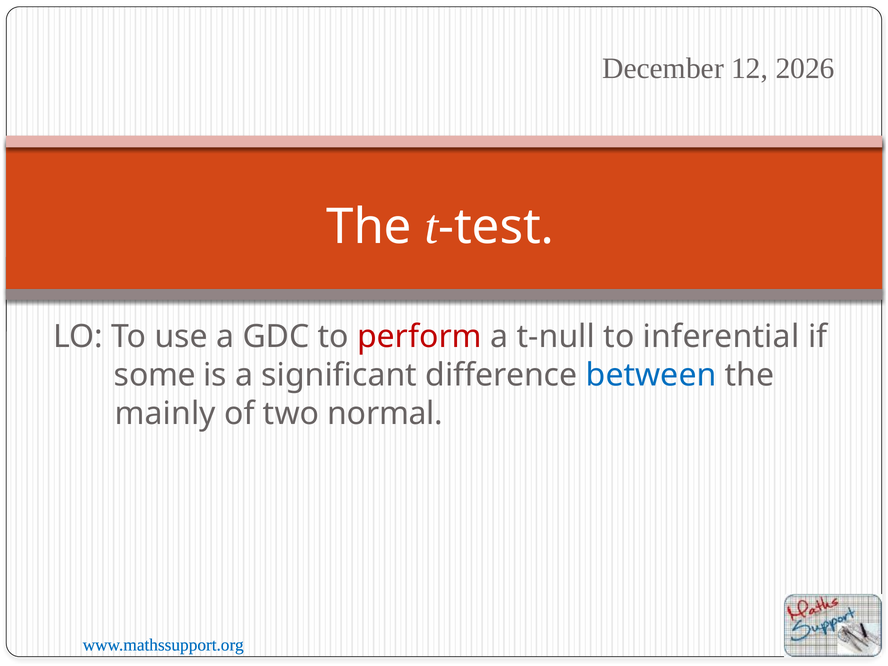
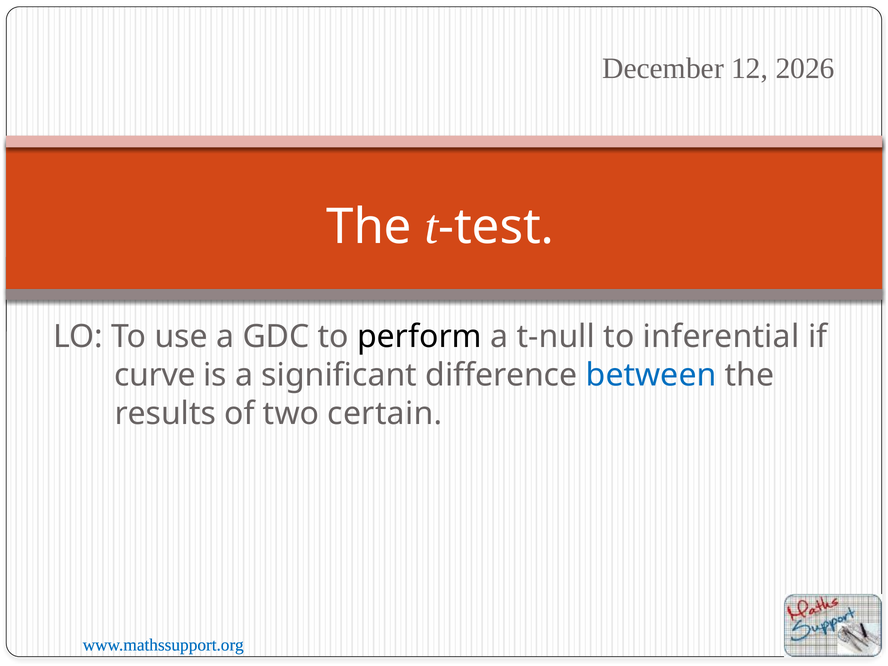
perform colour: red -> black
some: some -> curve
mainly: mainly -> results
normal: normal -> certain
